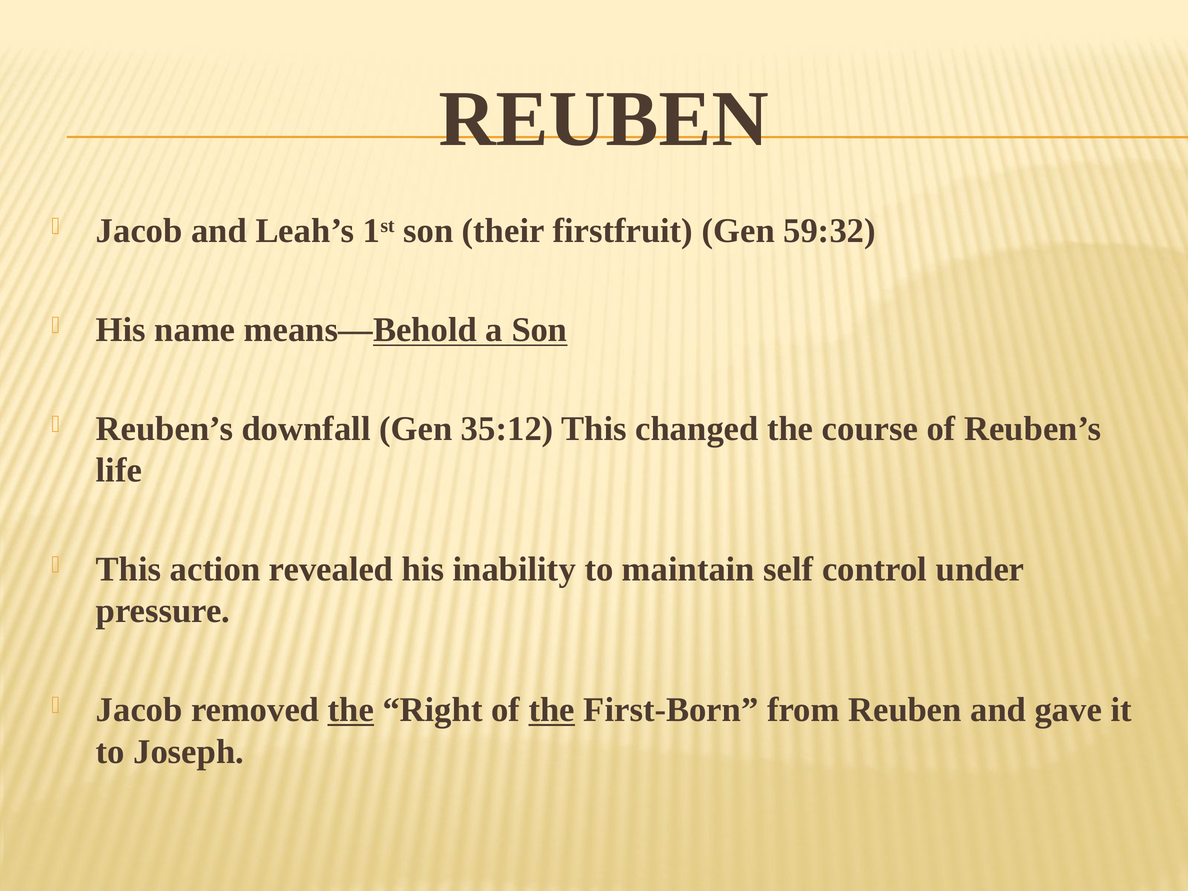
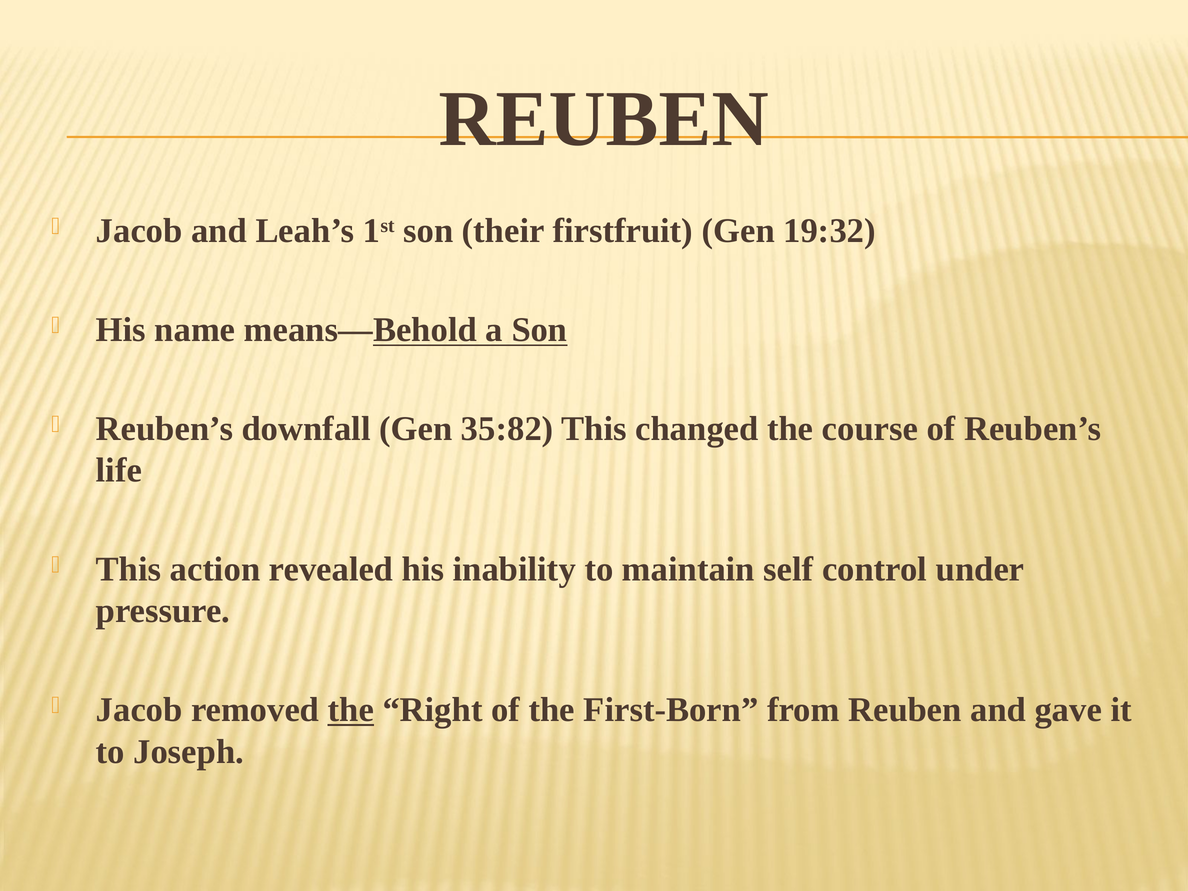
59:32: 59:32 -> 19:32
35:12: 35:12 -> 35:82
the at (552, 710) underline: present -> none
